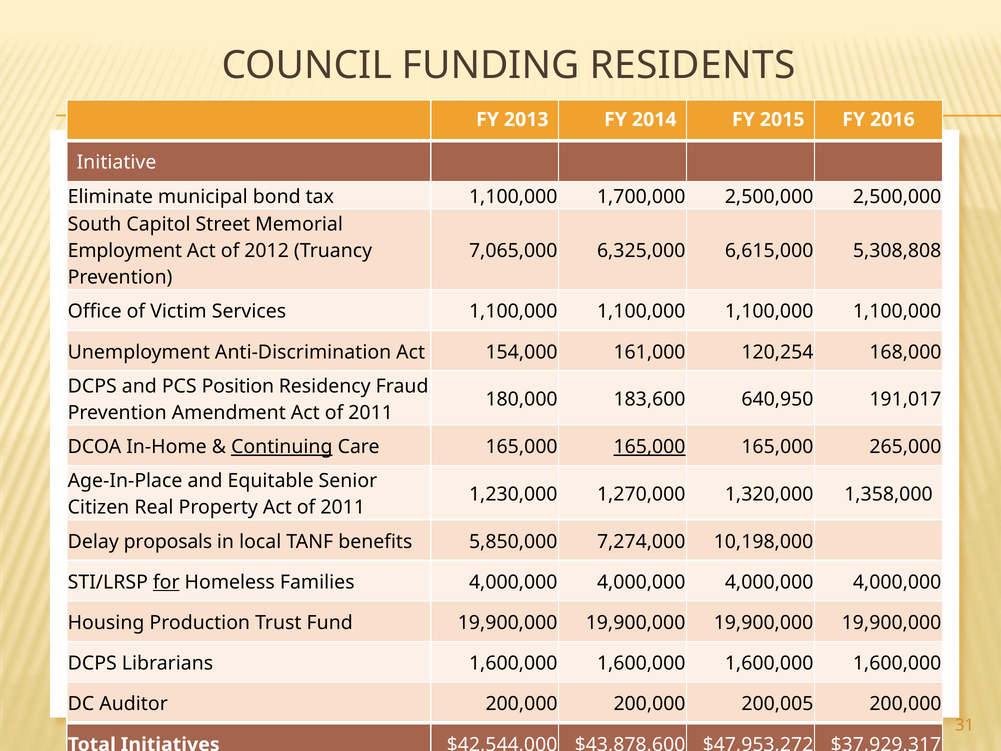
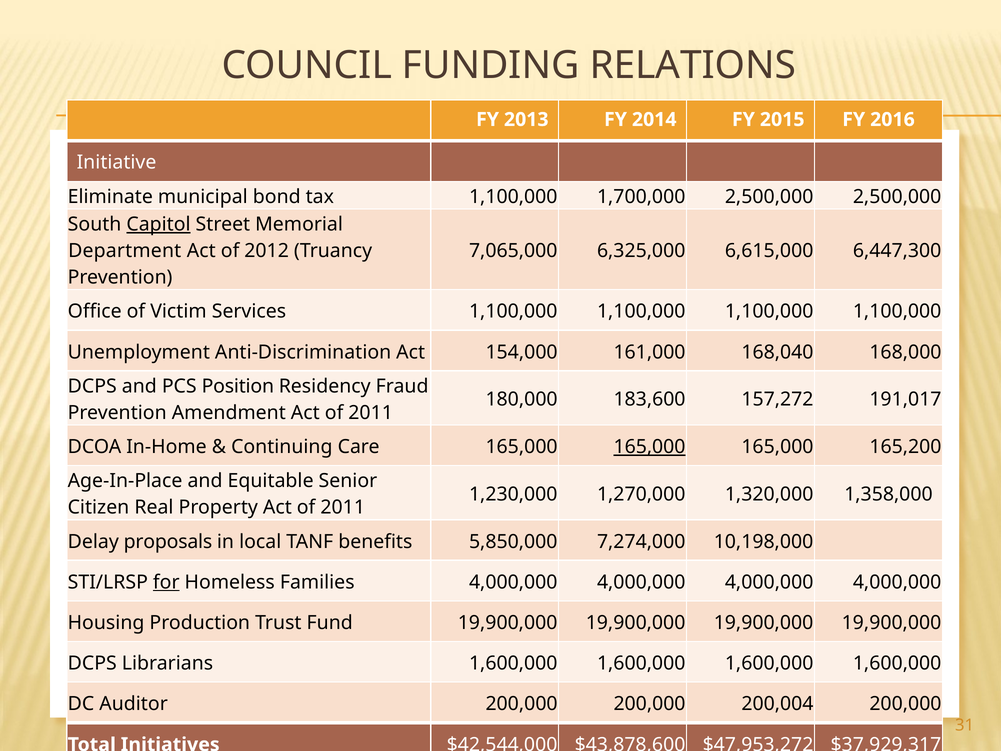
RESIDENTS: RESIDENTS -> RELATIONS
Capitol underline: none -> present
Employment: Employment -> Department
5,308,808: 5,308,808 -> 6,447,300
120,254: 120,254 -> 168,040
640,950: 640,950 -> 157,272
Continuing underline: present -> none
265,000: 265,000 -> 165,200
200,005: 200,005 -> 200,004
